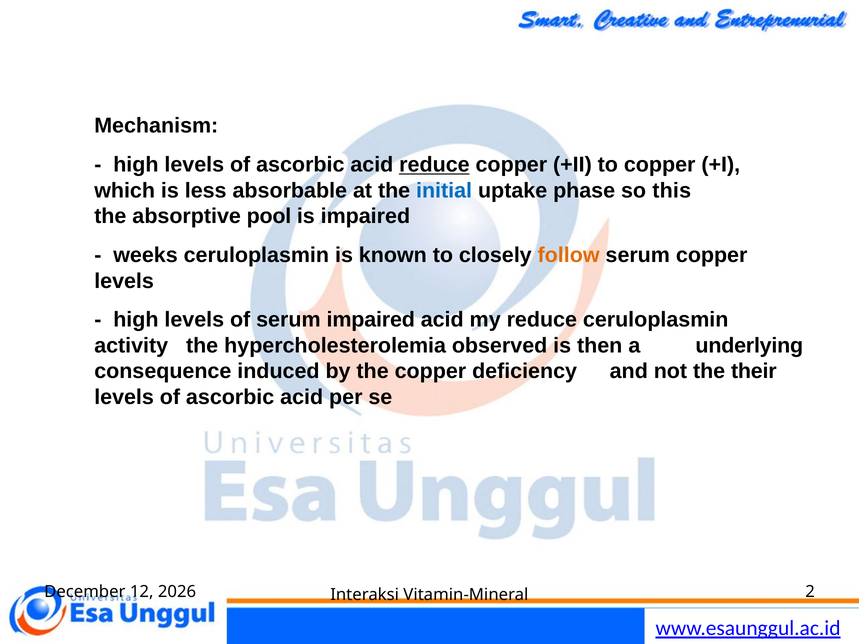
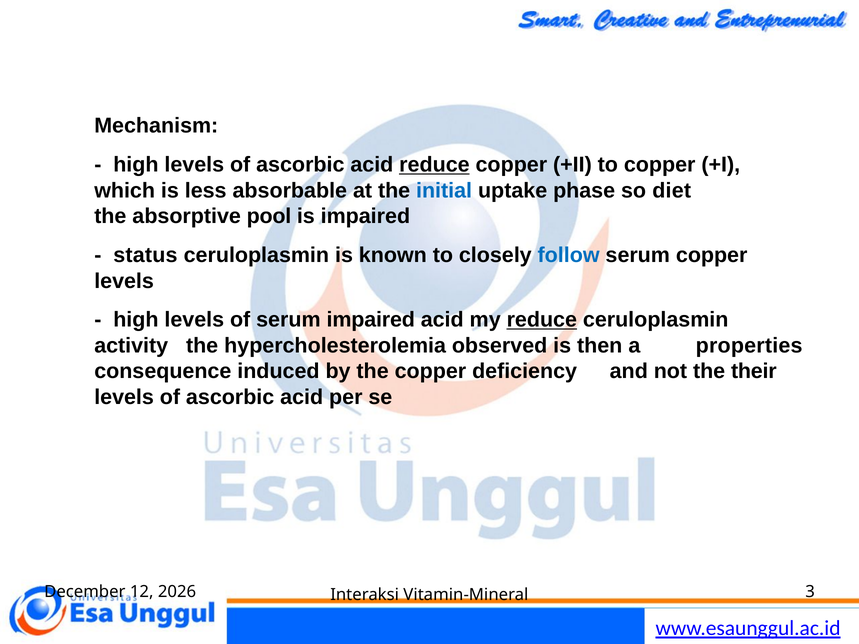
this: this -> diet
weeks: weeks -> status
follow colour: orange -> blue
reduce at (542, 320) underline: none -> present
underlying: underlying -> properties
2: 2 -> 3
